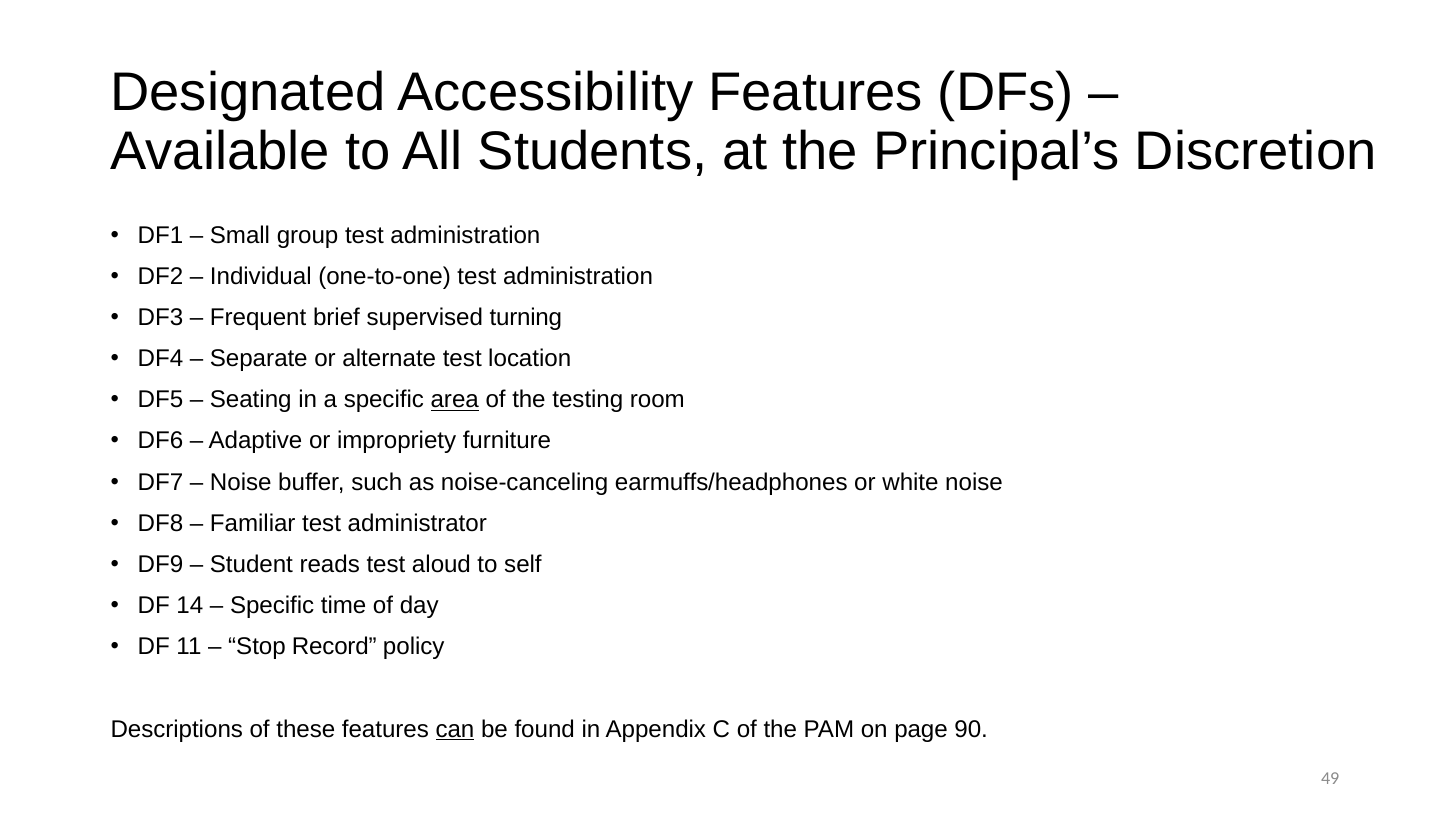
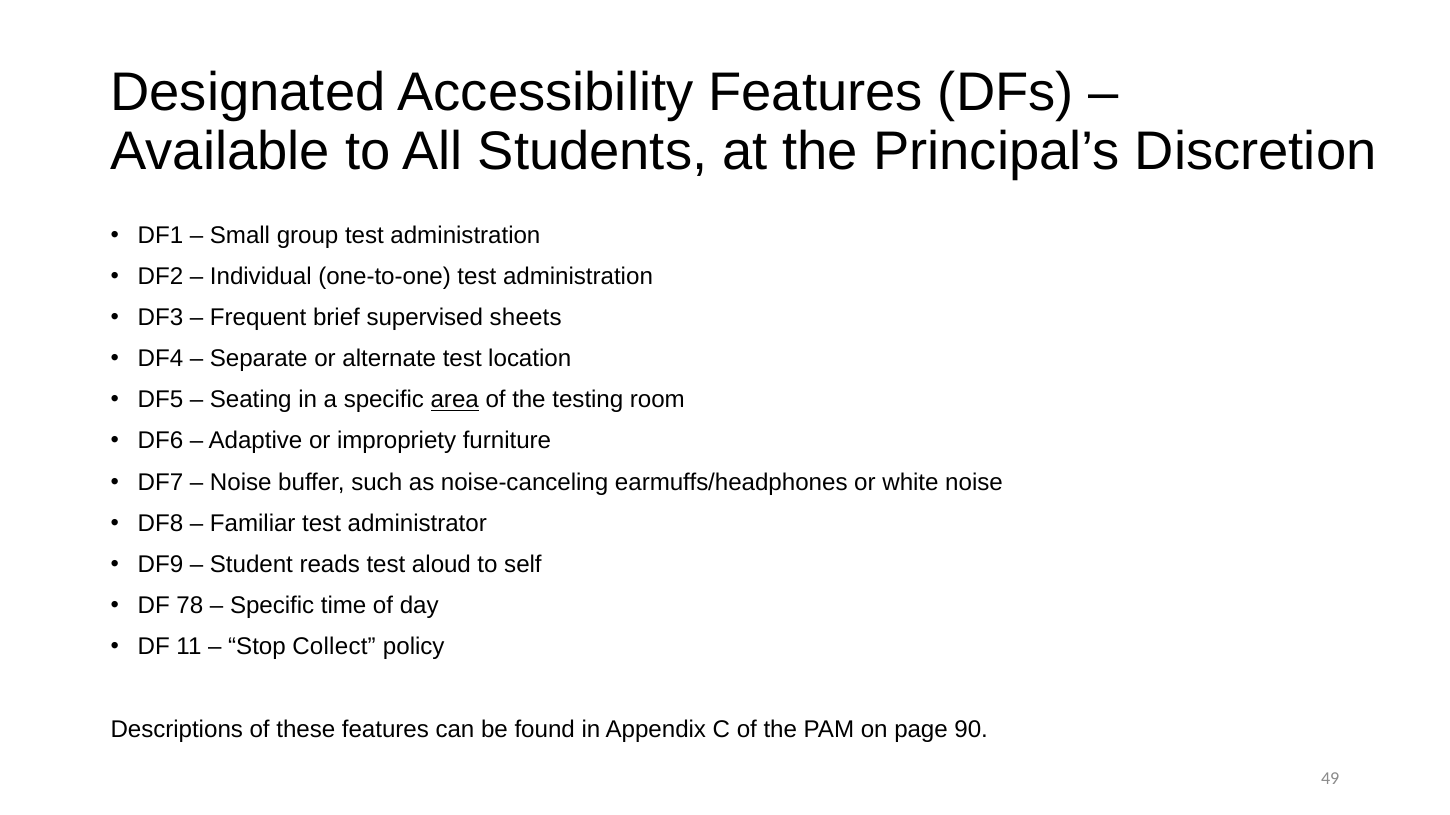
turning: turning -> sheets
14: 14 -> 78
Record: Record -> Collect
can underline: present -> none
